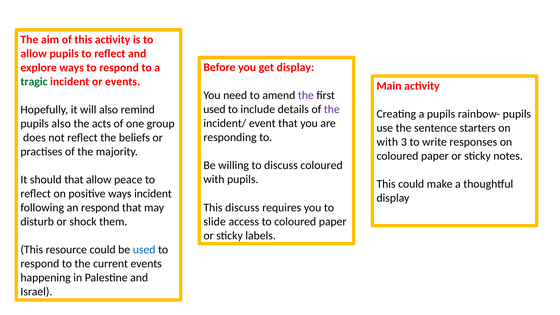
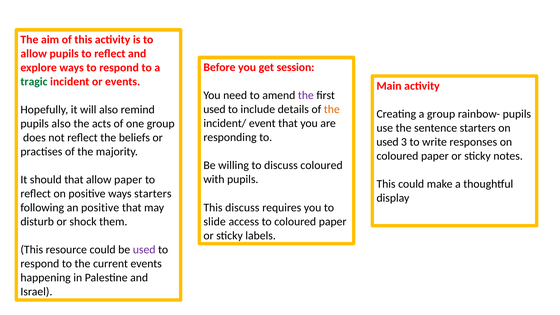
get display: display -> session
the at (332, 109) colour: purple -> orange
a pupils: pupils -> group
with at (387, 142): with -> used
allow peace: peace -> paper
ways incident: incident -> starters
an respond: respond -> positive
used at (144, 250) colour: blue -> purple
